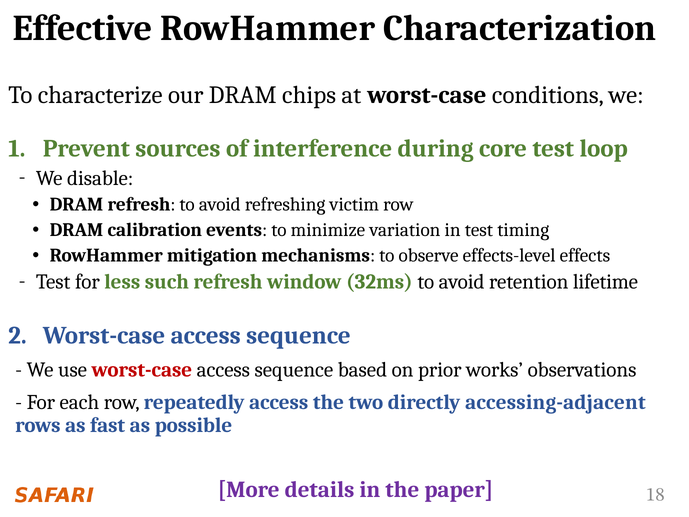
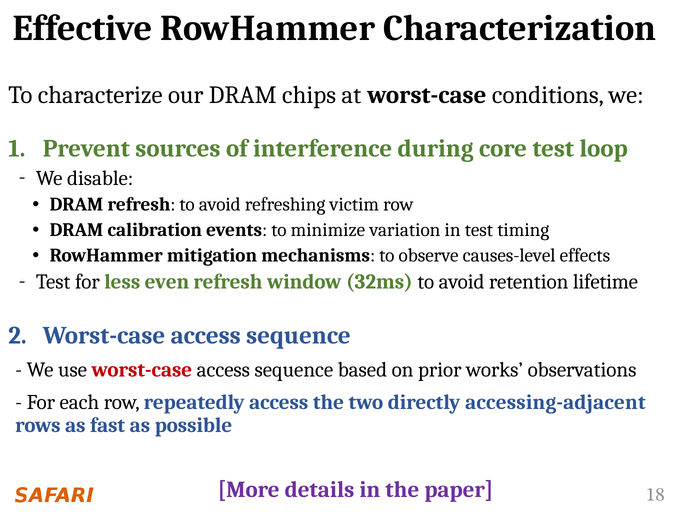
effects-level: effects-level -> causes-level
such: such -> even
